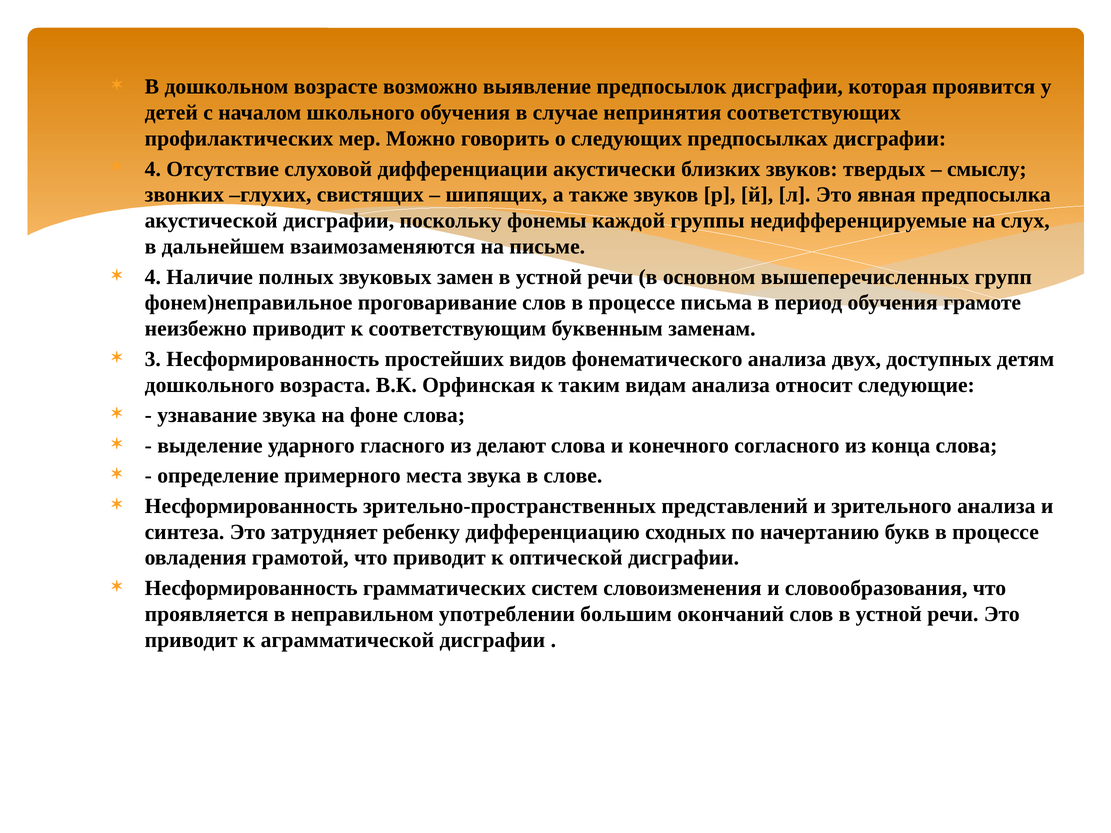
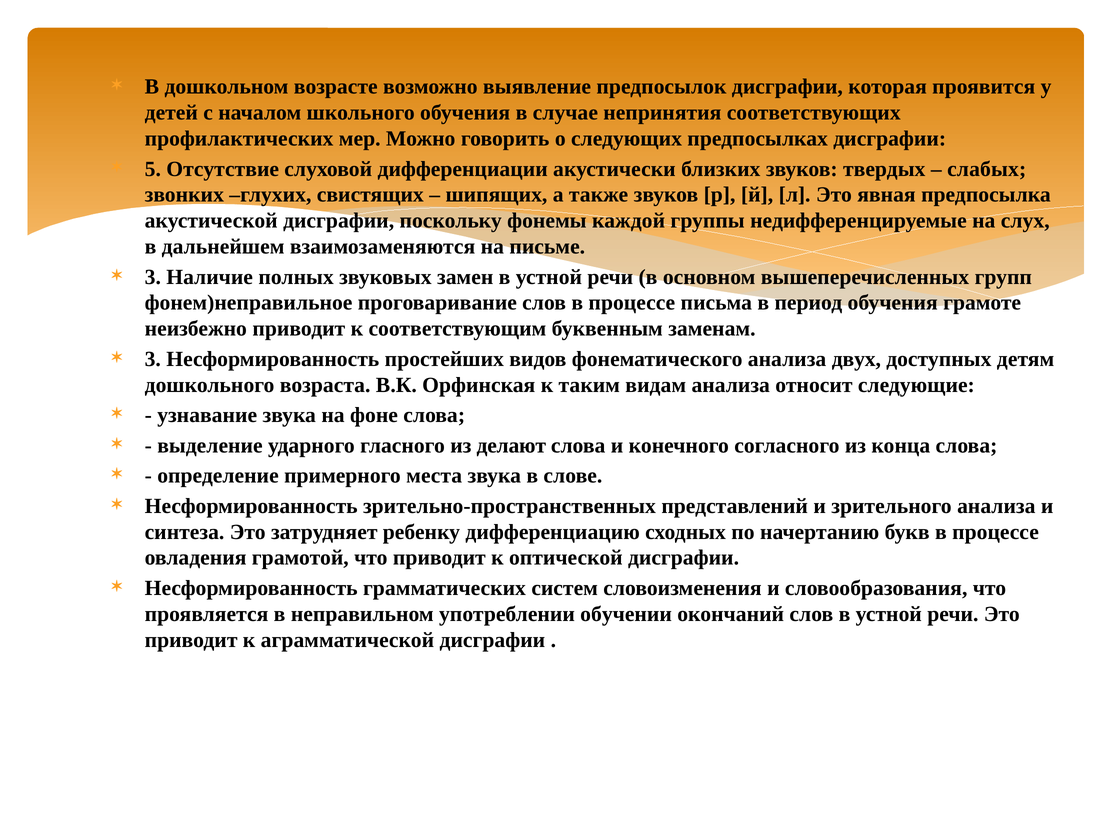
4 at (153, 169): 4 -> 5
смыслу: смыслу -> слабых
4 at (153, 277): 4 -> 3
большим: большим -> обучении
